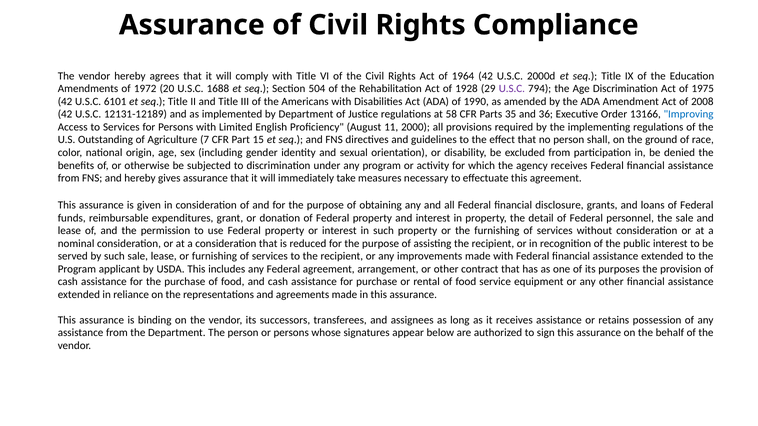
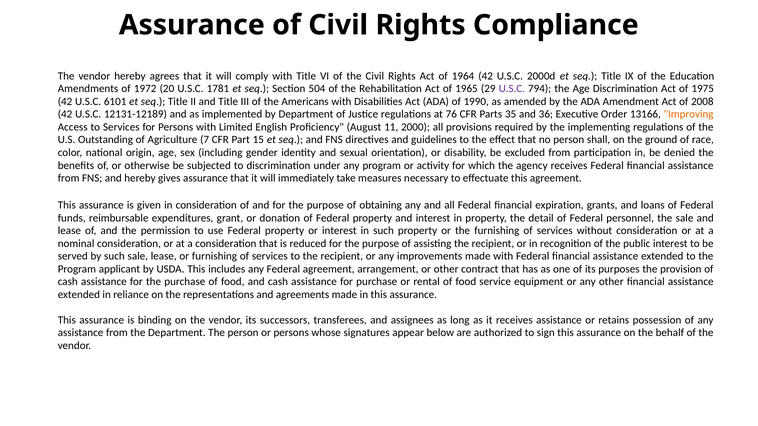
1688: 1688 -> 1781
1928: 1928 -> 1965
58: 58 -> 76
Improving colour: blue -> orange
disclosure: disclosure -> expiration
